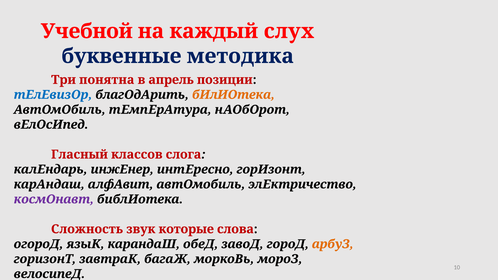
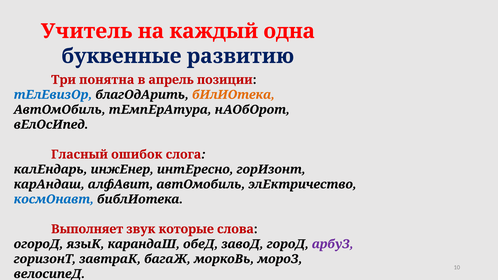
Учебной: Учебной -> Учитель
слух: слух -> одна
методика: методика -> развитию
классов: классов -> ошибок
космОнавт colour: purple -> blue
Сложность: Сложность -> Выполняет
арбуЗ colour: orange -> purple
